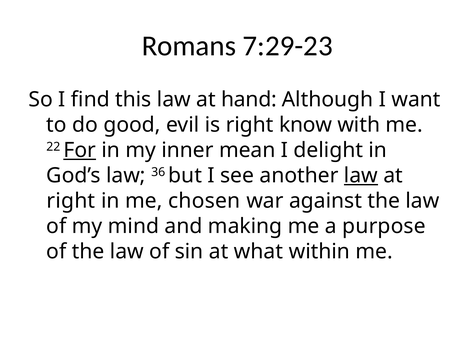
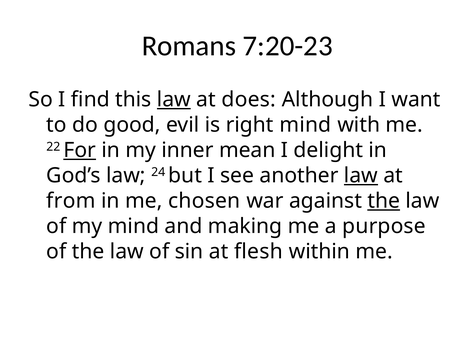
7:29-23: 7:29-23 -> 7:20-23
law at (174, 100) underline: none -> present
hand: hand -> does
right know: know -> mind
36: 36 -> 24
right at (71, 201): right -> from
the at (384, 201) underline: none -> present
what: what -> flesh
